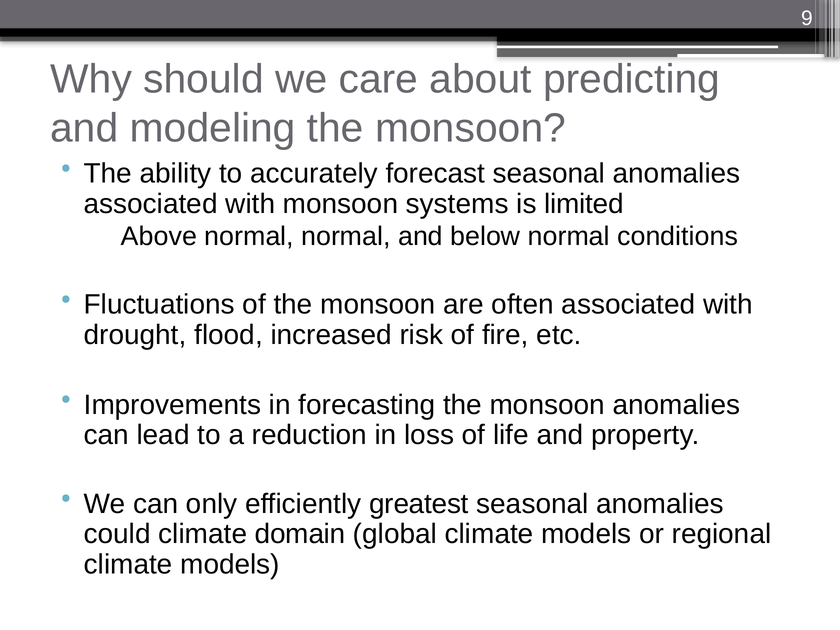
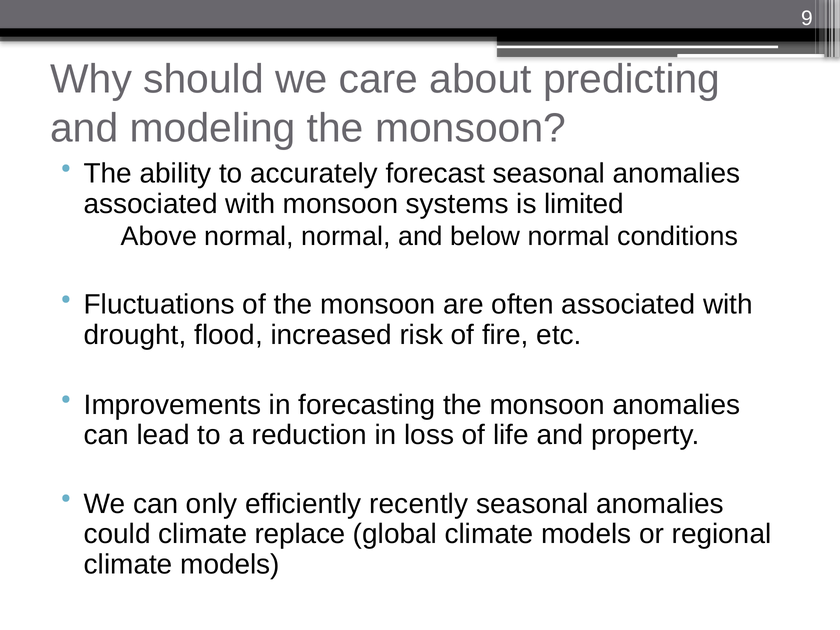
greatest: greatest -> recently
domain: domain -> replace
